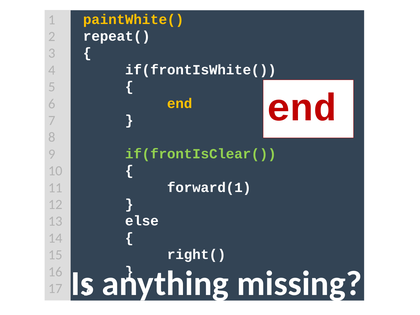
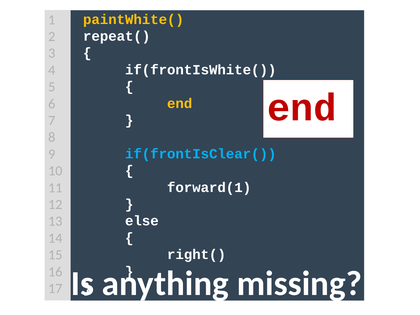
if(frontIsClear( colour: light green -> light blue
